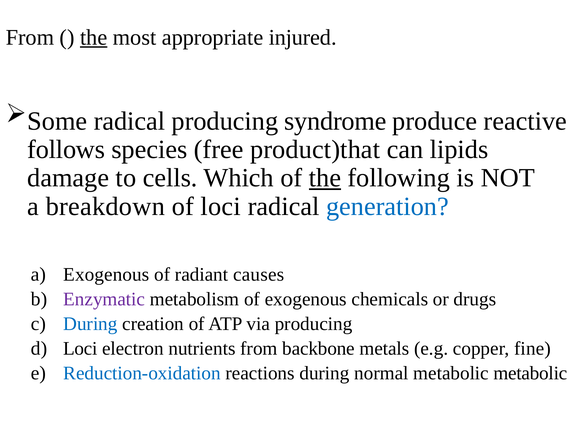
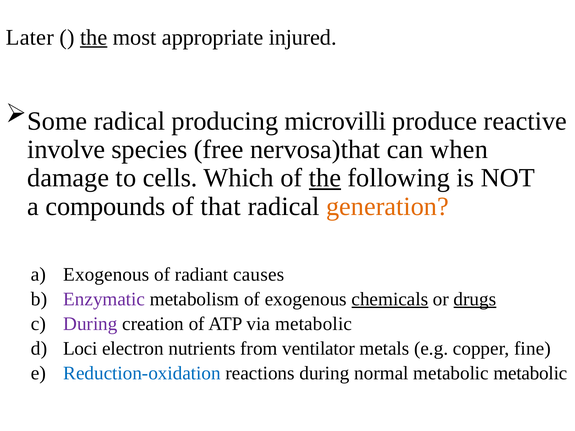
From at (30, 37): From -> Later
syndrome: syndrome -> microvilli
follows: follows -> involve
product)that: product)that -> nervosa)that
lipids: lipids -> when
breakdown: breakdown -> compounds
of loci: loci -> that
generation colour: blue -> orange
chemicals underline: none -> present
drugs underline: none -> present
During at (90, 324) colour: blue -> purple
via producing: producing -> metabolic
backbone: backbone -> ventilator
